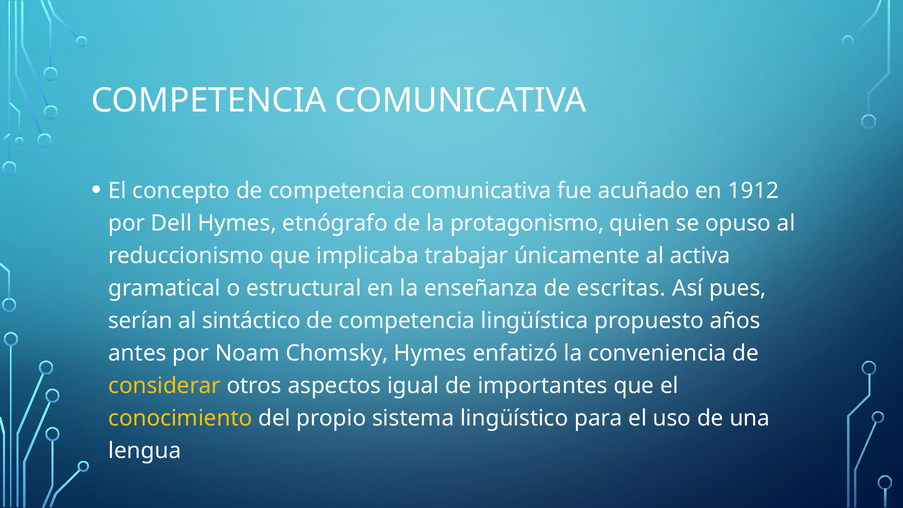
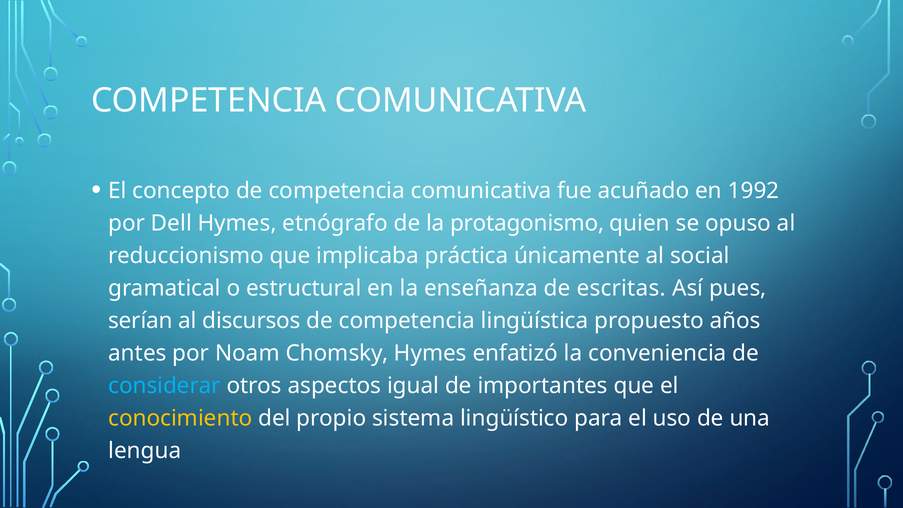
1912: 1912 -> 1992
trabajar: trabajar -> práctica
activa: activa -> social
sintáctico: sintáctico -> discursos
considerar colour: yellow -> light blue
